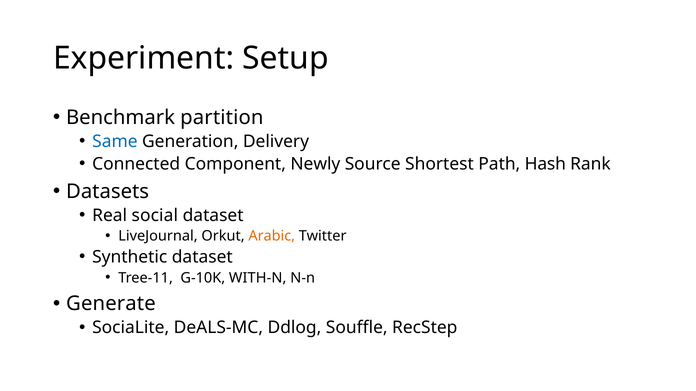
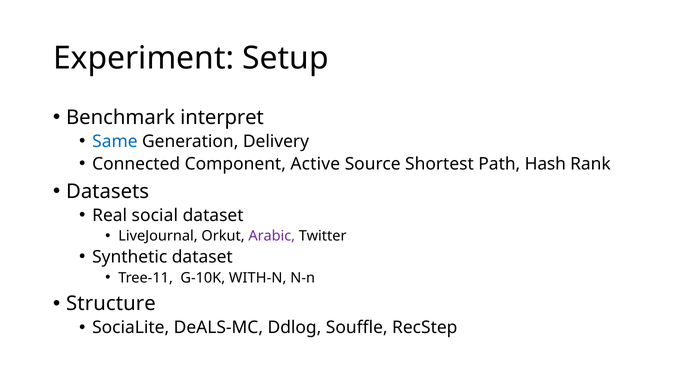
partition: partition -> interpret
Newly: Newly -> Active
Arabic colour: orange -> purple
Generate: Generate -> Structure
